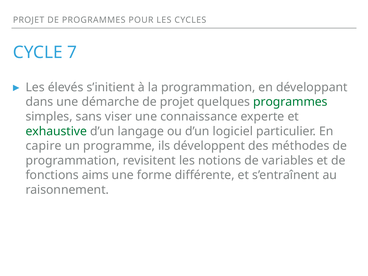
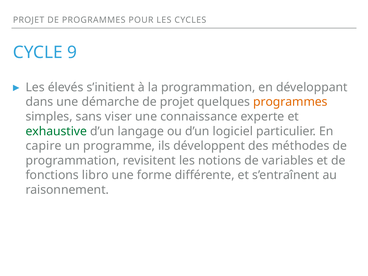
7: 7 -> 9
programmes at (290, 102) colour: green -> orange
aims: aims -> libro
